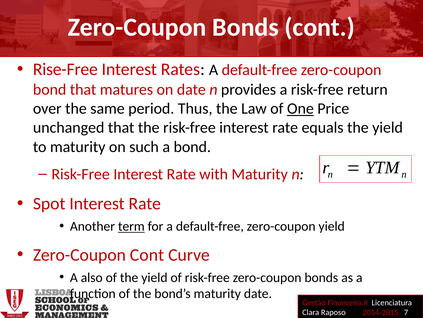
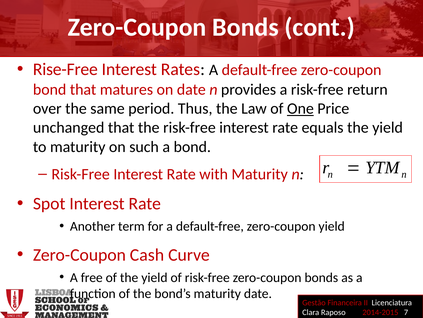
term underline: present -> none
Zero-Coupon Cont: Cont -> Cash
also: also -> free
